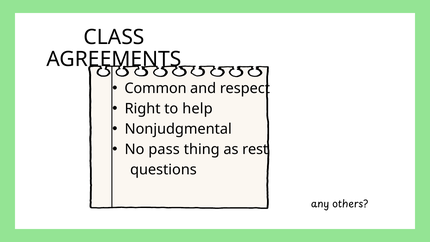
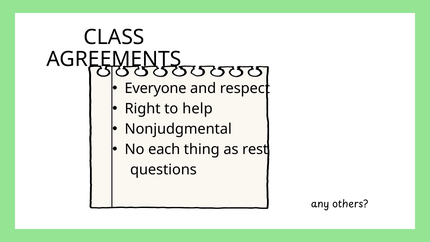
Common: Common -> Everyone
pass: pass -> each
